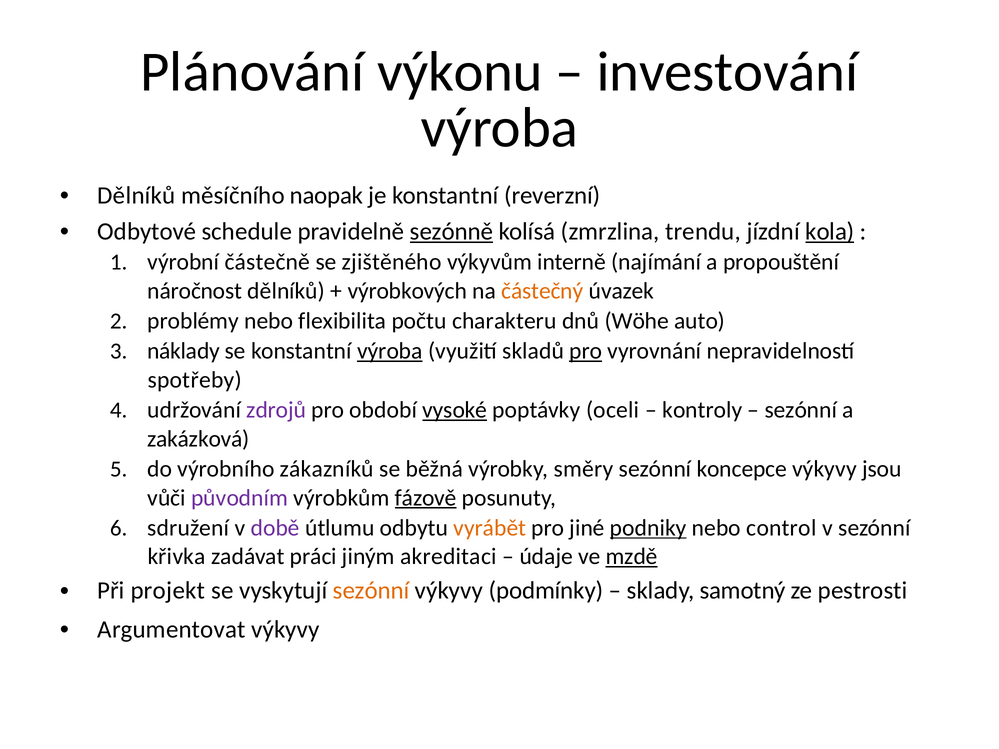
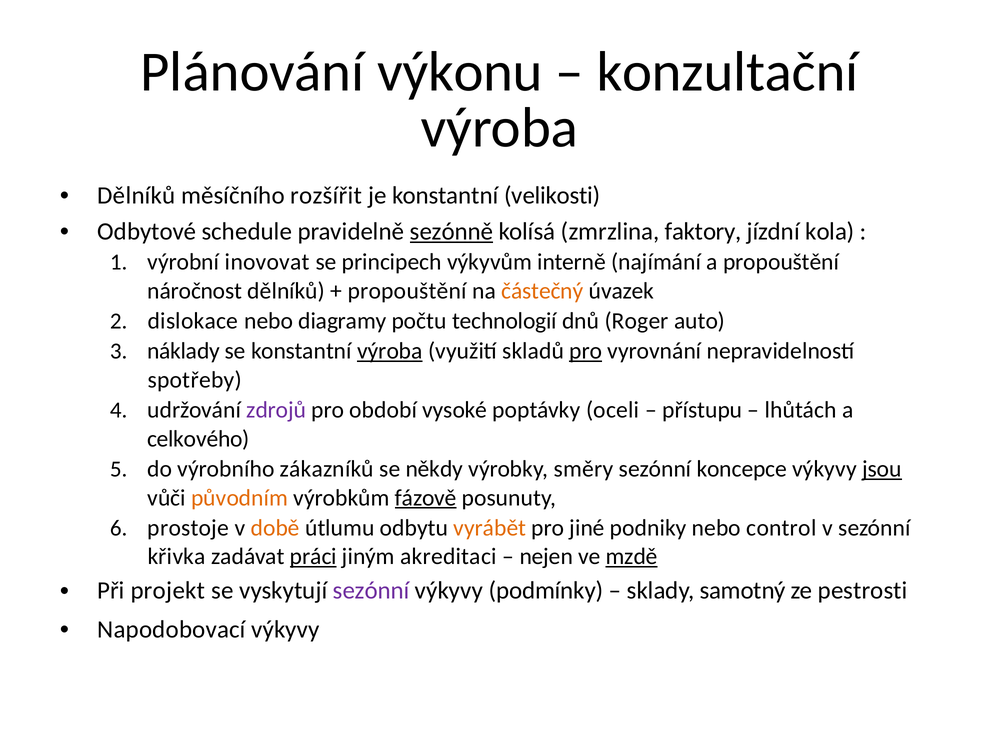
investování: investování -> konzultační
naopak: naopak -> rozšířit
reverzní: reverzní -> velikosti
trendu: trendu -> faktory
kola underline: present -> none
částečně: částečně -> inovovat
zjištěného: zjištěného -> principech
výrobkových at (407, 291): výrobkových -> propouštění
problémy: problémy -> dislokace
flexibilita: flexibilita -> diagramy
charakteru: charakteru -> technologií
Wöhe: Wöhe -> Roger
vysoké underline: present -> none
kontroly: kontroly -> přístupu
sezónní at (801, 410): sezónní -> lhůtách
zakázková: zakázková -> celkového
běžná: běžná -> někdy
jsou underline: none -> present
původním colour: purple -> orange
sdružení: sdružení -> prostoje
době colour: purple -> orange
podniky underline: present -> none
práci underline: none -> present
údaje: údaje -> nejen
sezónní at (371, 591) colour: orange -> purple
Argumentovat: Argumentovat -> Napodobovací
